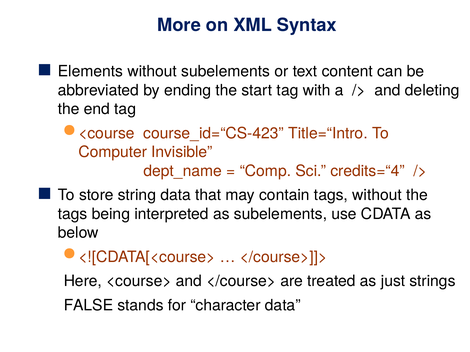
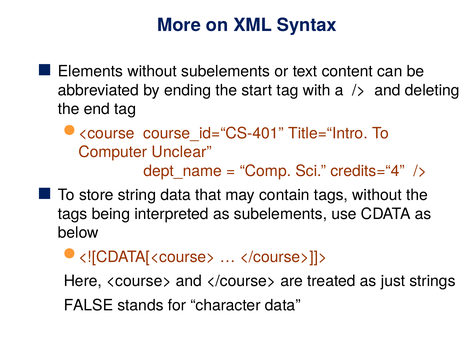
course_id=“CS-423: course_id=“CS-423 -> course_id=“CS-401
Invisible: Invisible -> Unclear
